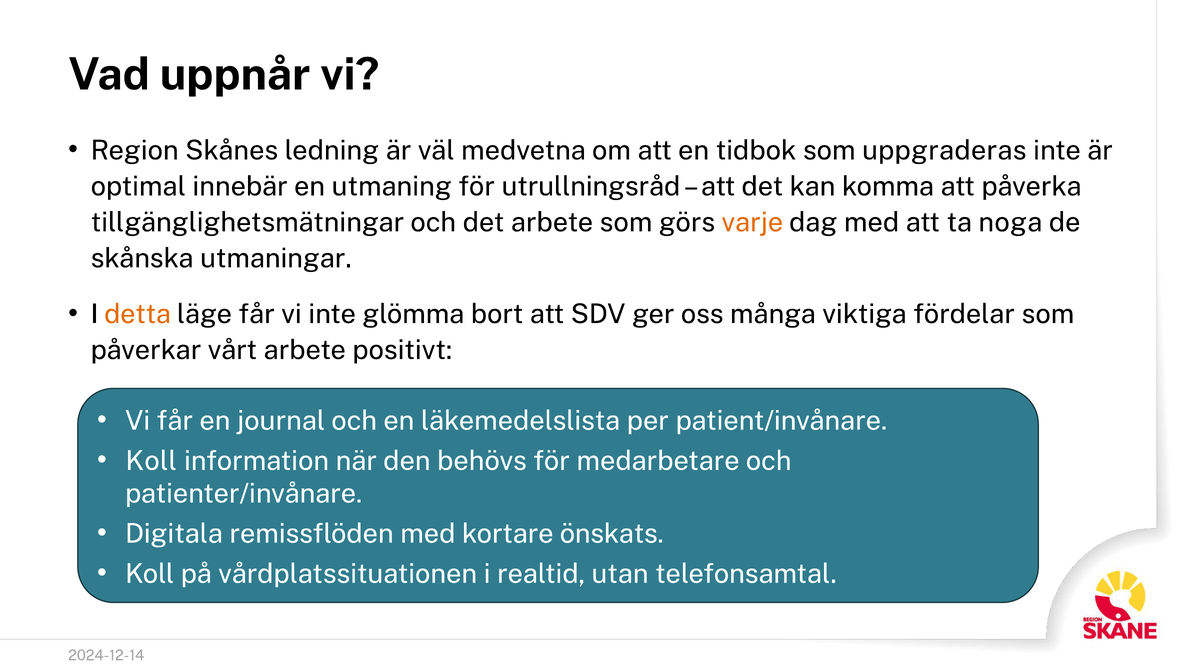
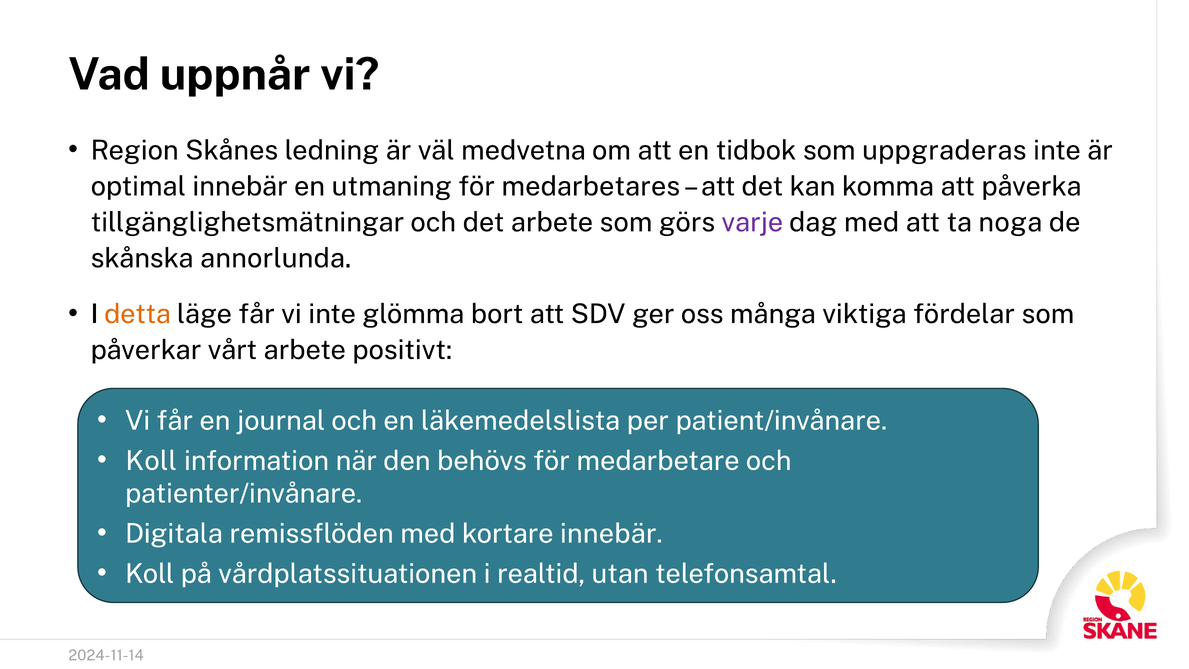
utrullningsråd: utrullningsråd -> medarbetares
varje colour: orange -> purple
utmaningar: utmaningar -> annorlunda
kortare önskats: önskats -> innebär
2024-12-14: 2024-12-14 -> 2024-11-14
